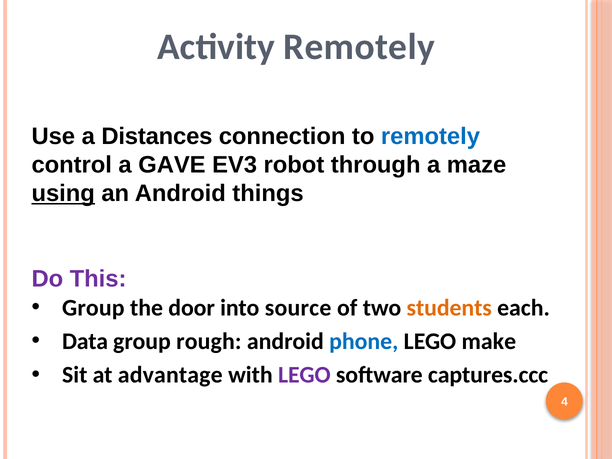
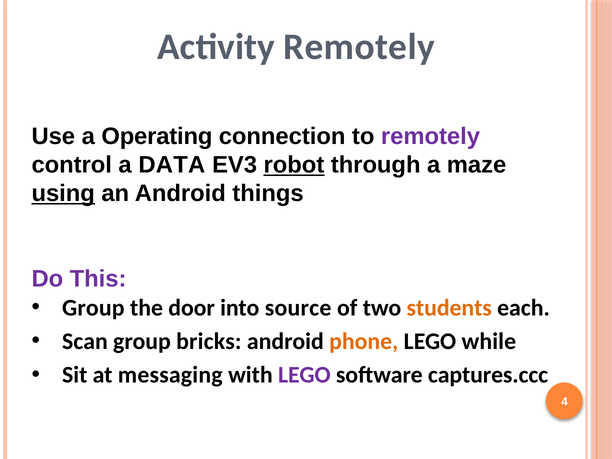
Distances: Distances -> Operating
remotely at (430, 136) colour: blue -> purple
GAVE: GAVE -> DATA
robot underline: none -> present
Data: Data -> Scan
rough: rough -> bricks
phone colour: blue -> orange
make: make -> while
advantage: advantage -> messaging
